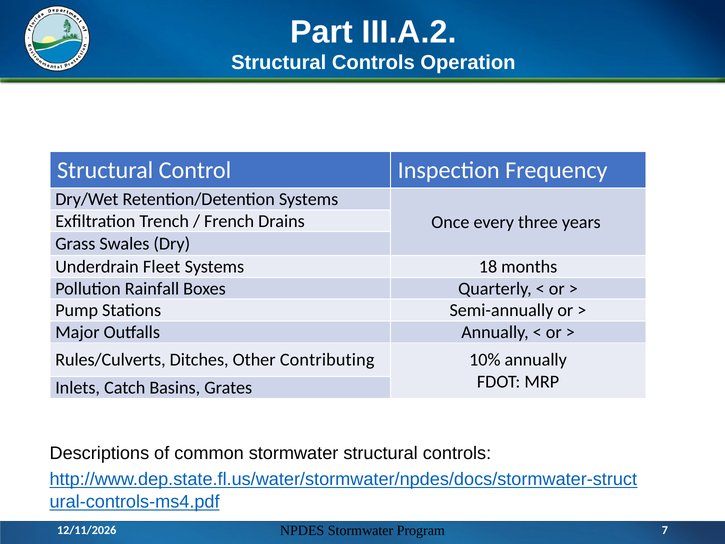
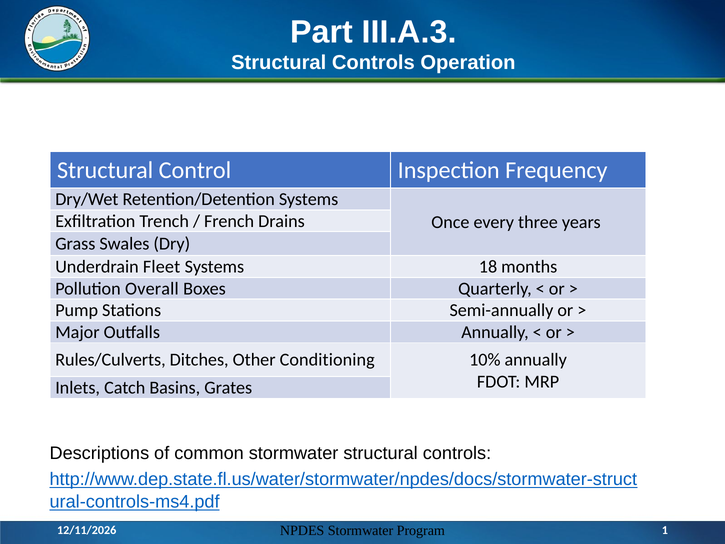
III.A.2: III.A.2 -> III.A.3
Rainfall: Rainfall -> Overall
Contributing: Contributing -> Conditioning
7: 7 -> 1
